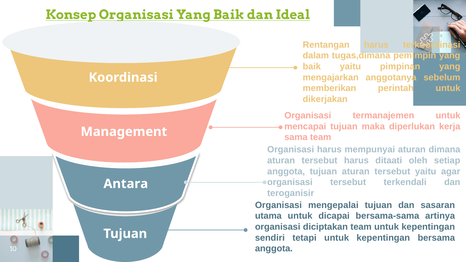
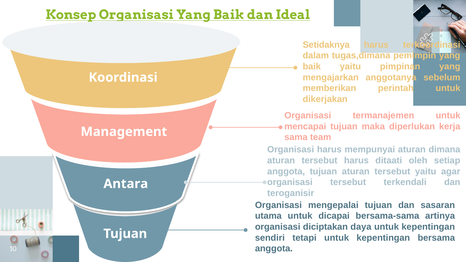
Rentangan: Rentangan -> Setidaknya
diciptakan team: team -> daya
